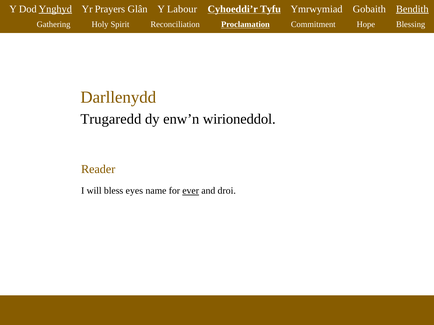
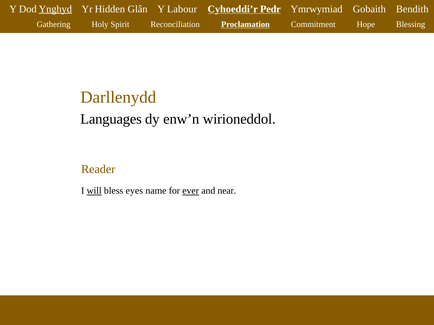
Prayers: Prayers -> Hidden
Tyfu: Tyfu -> Pedr
Bendith underline: present -> none
Trugaredd: Trugaredd -> Languages
will underline: none -> present
droi: droi -> near
